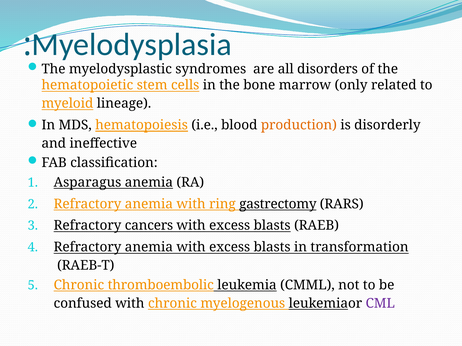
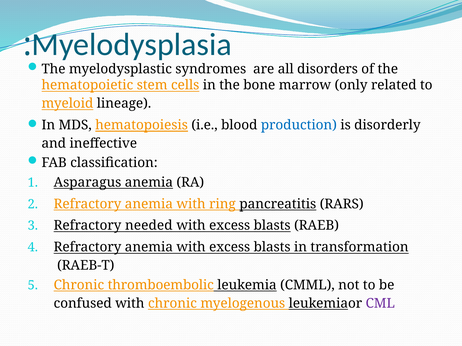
production colour: orange -> blue
gastrectomy: gastrectomy -> pancreatitis
cancers: cancers -> needed
